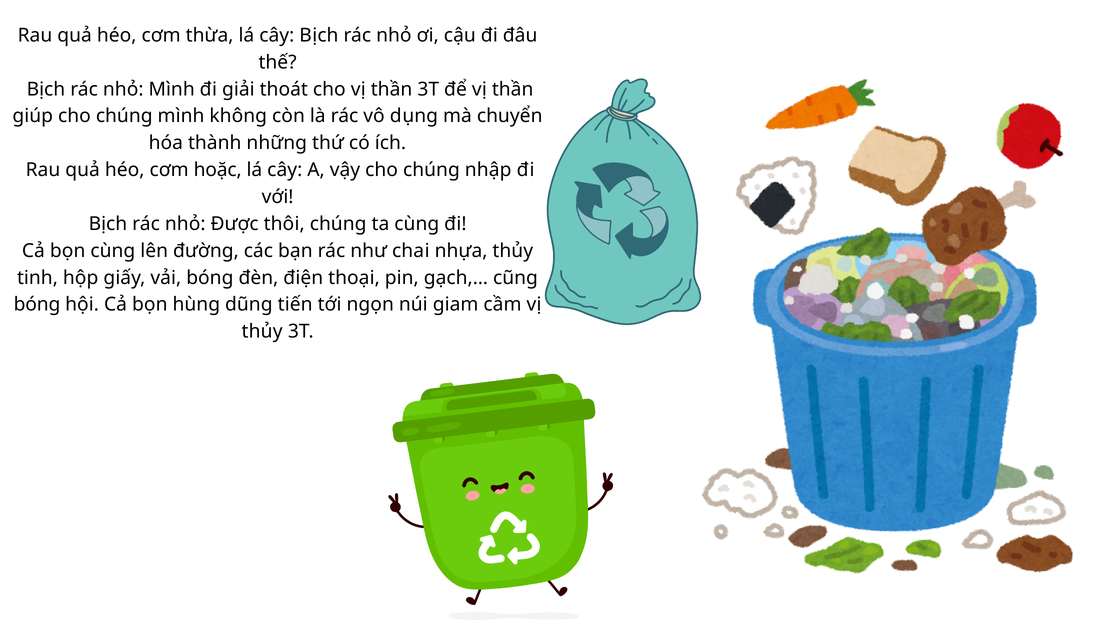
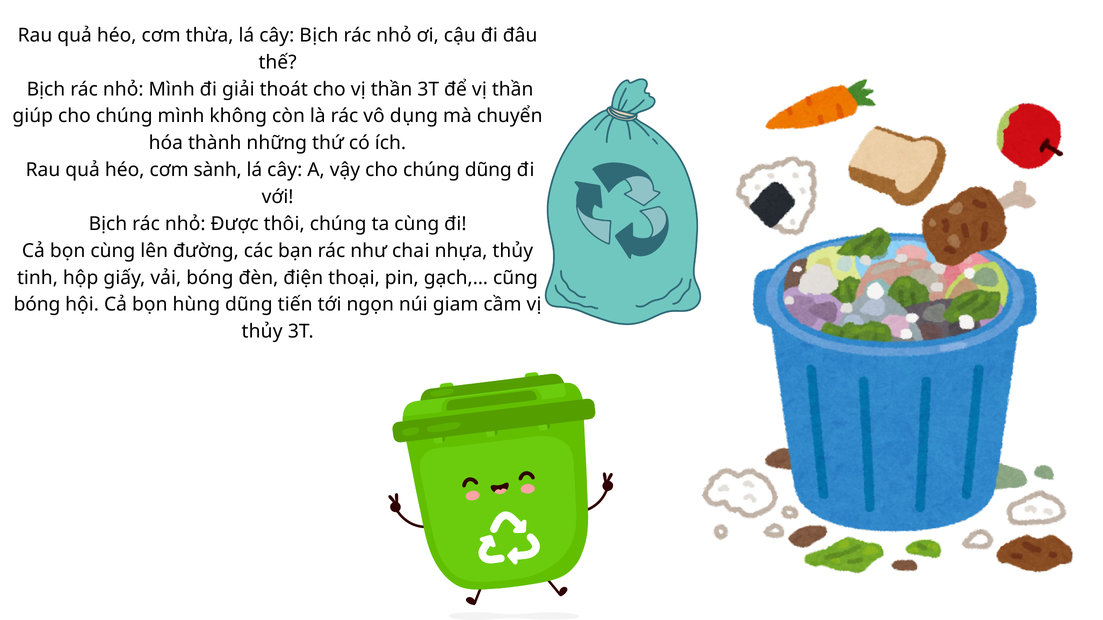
hoặc: hoặc -> sành
chúng nhập: nhập -> dũng
